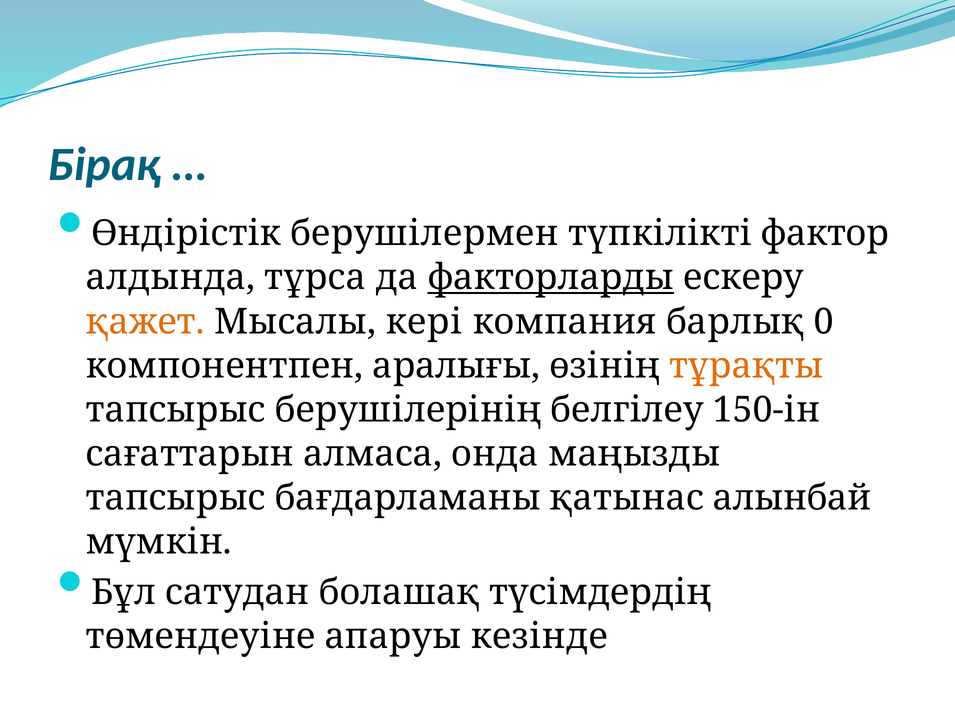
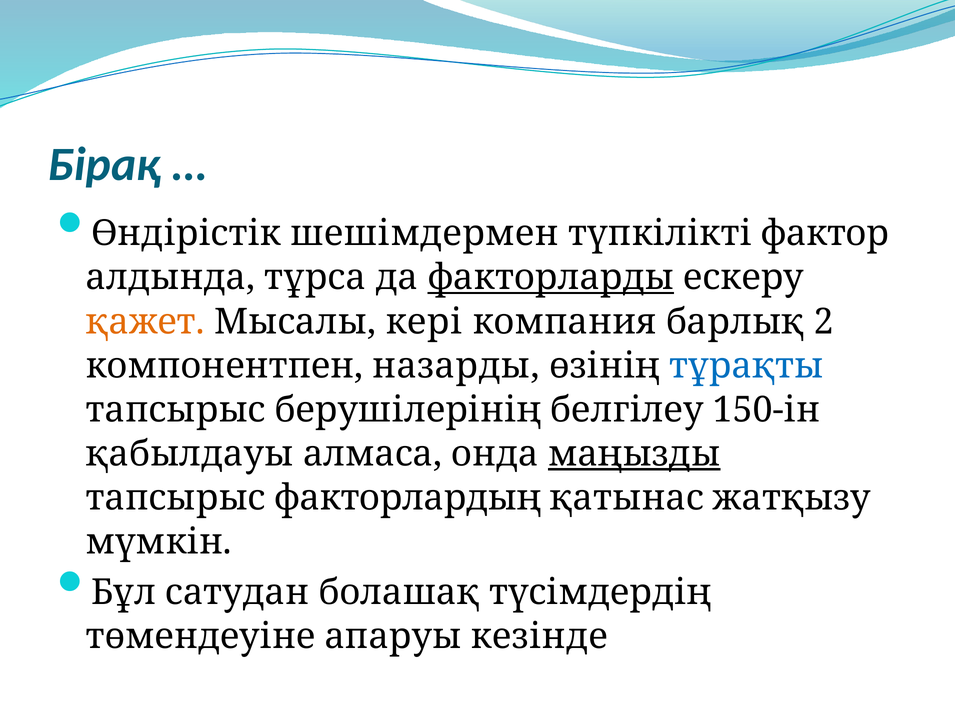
берушілермен: берушілермен -> шешімдермен
0: 0 -> 2
аралығы: аралығы -> назарды
тұрақты colour: orange -> blue
сағаттарын: сағаттарын -> қабылдауы
маңызды underline: none -> present
бағдарламаны: бағдарламаны -> факторлардың
алынбай: алынбай -> жатқызу
